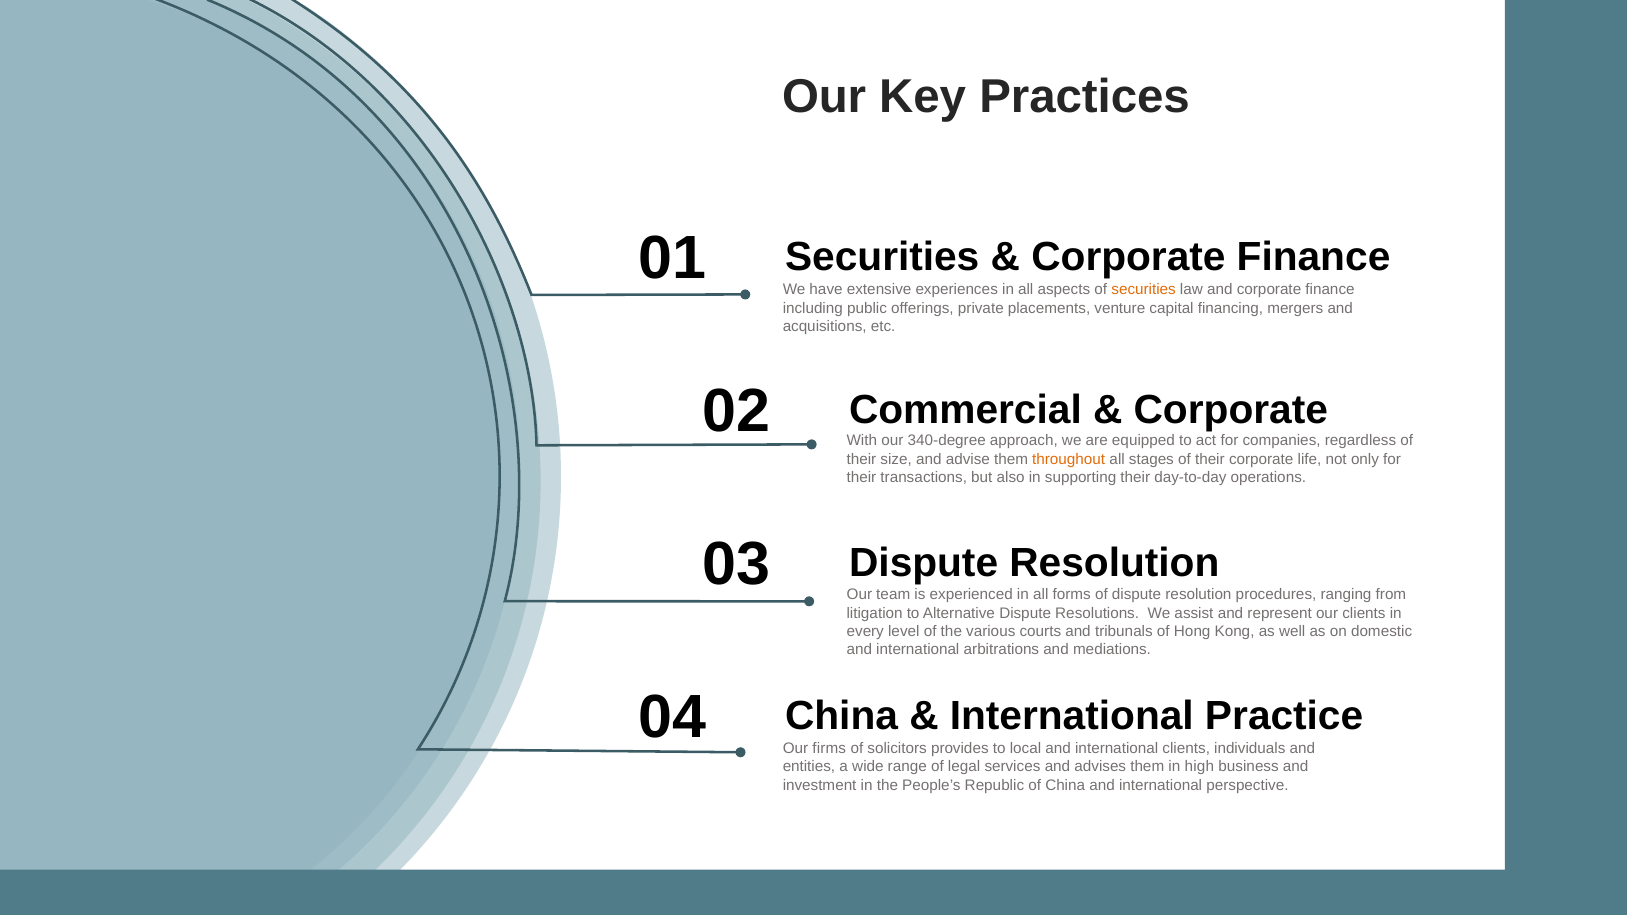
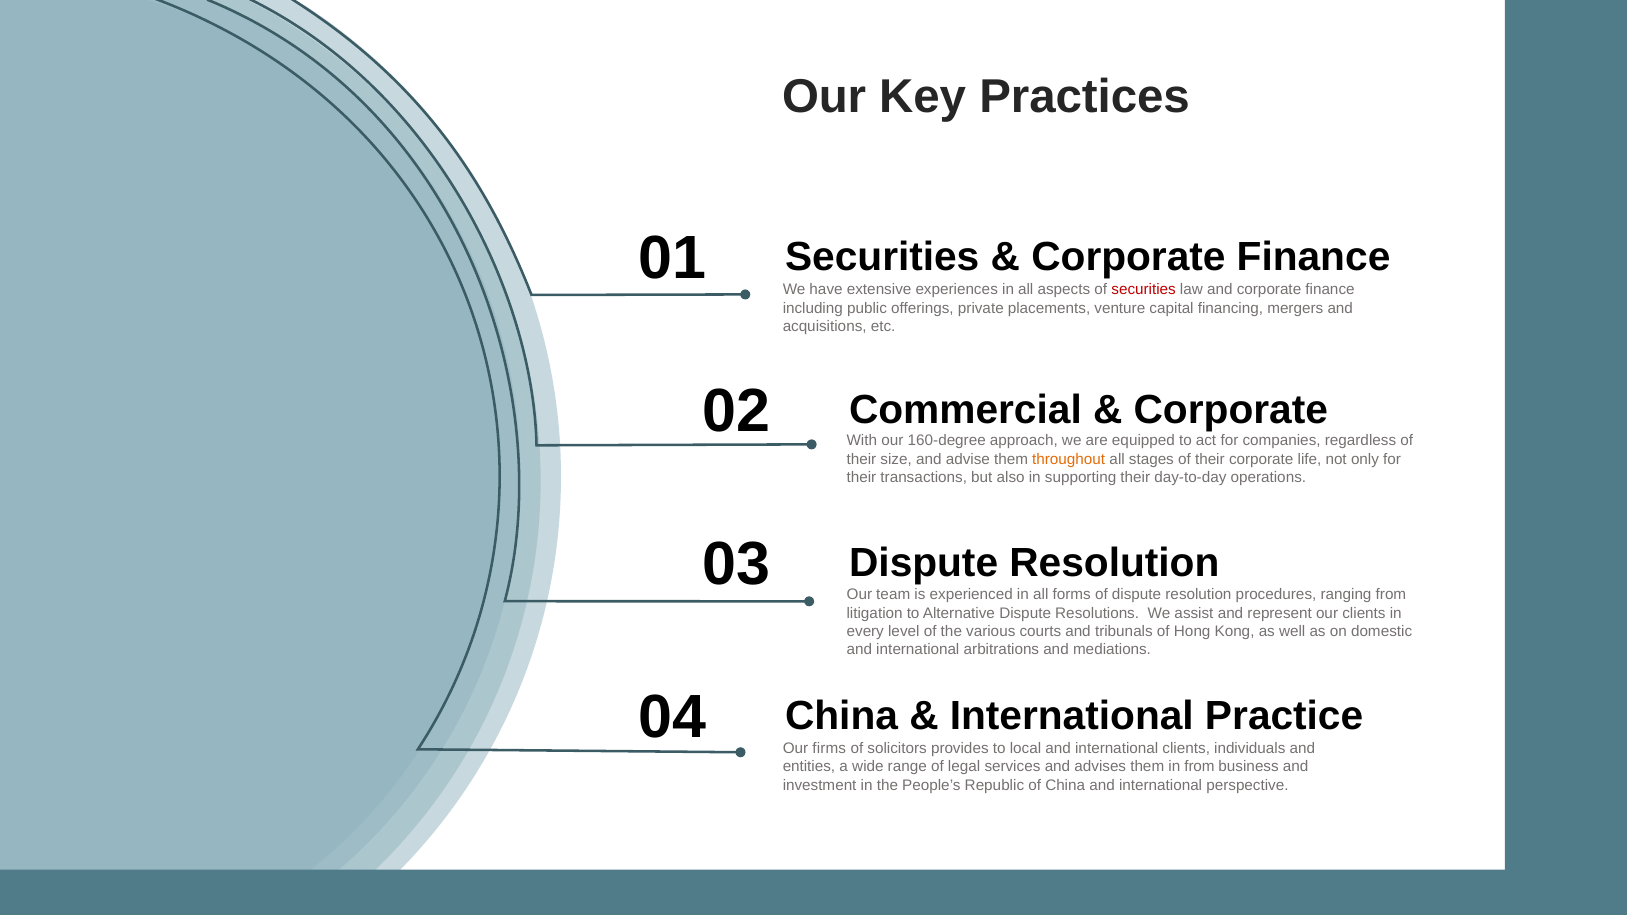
securities at (1144, 290) colour: orange -> red
340-degree: 340-degree -> 160-degree
in high: high -> from
